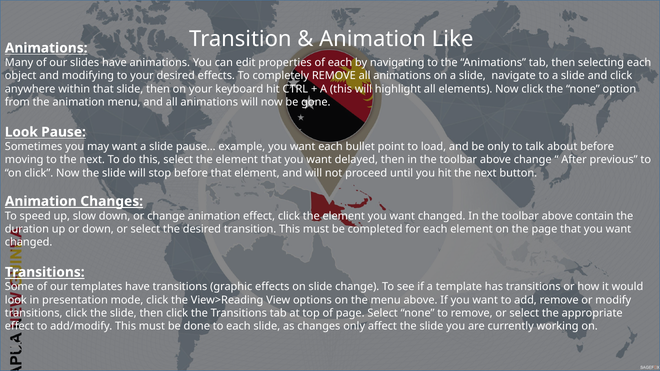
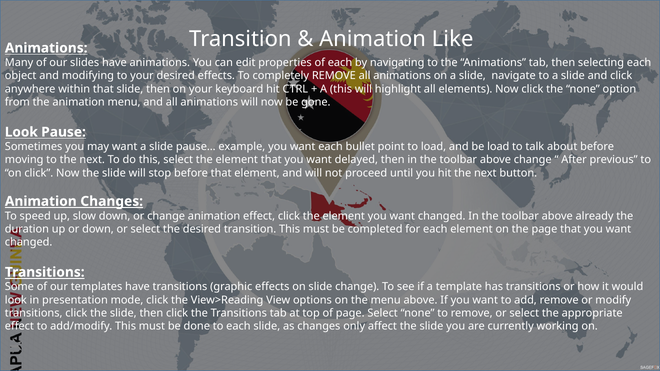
be only: only -> load
contain: contain -> already
